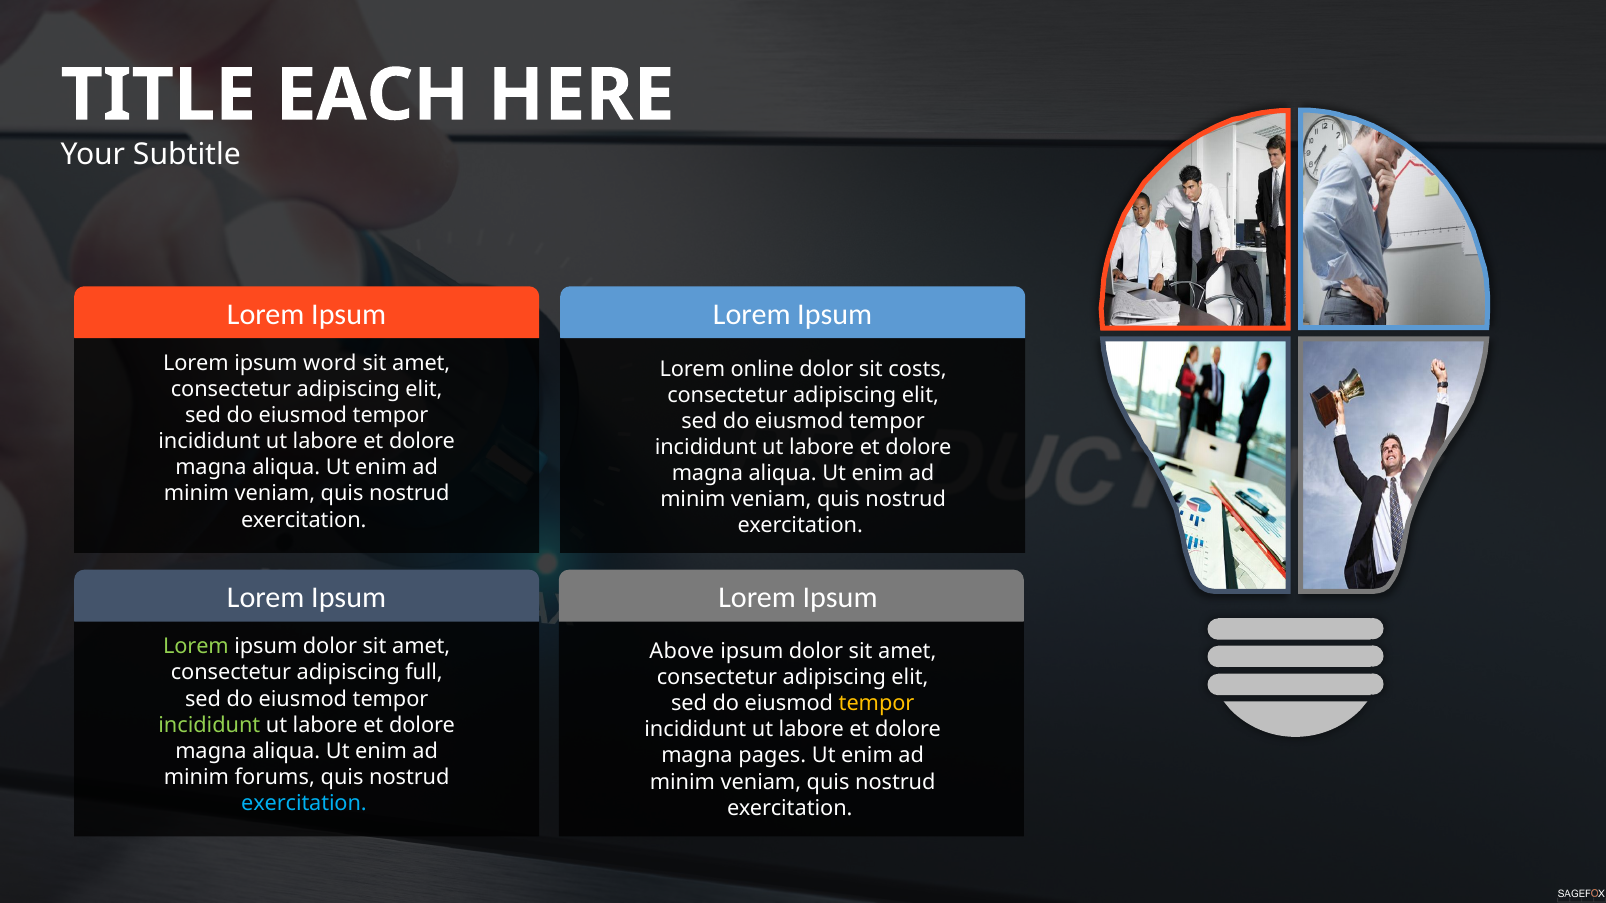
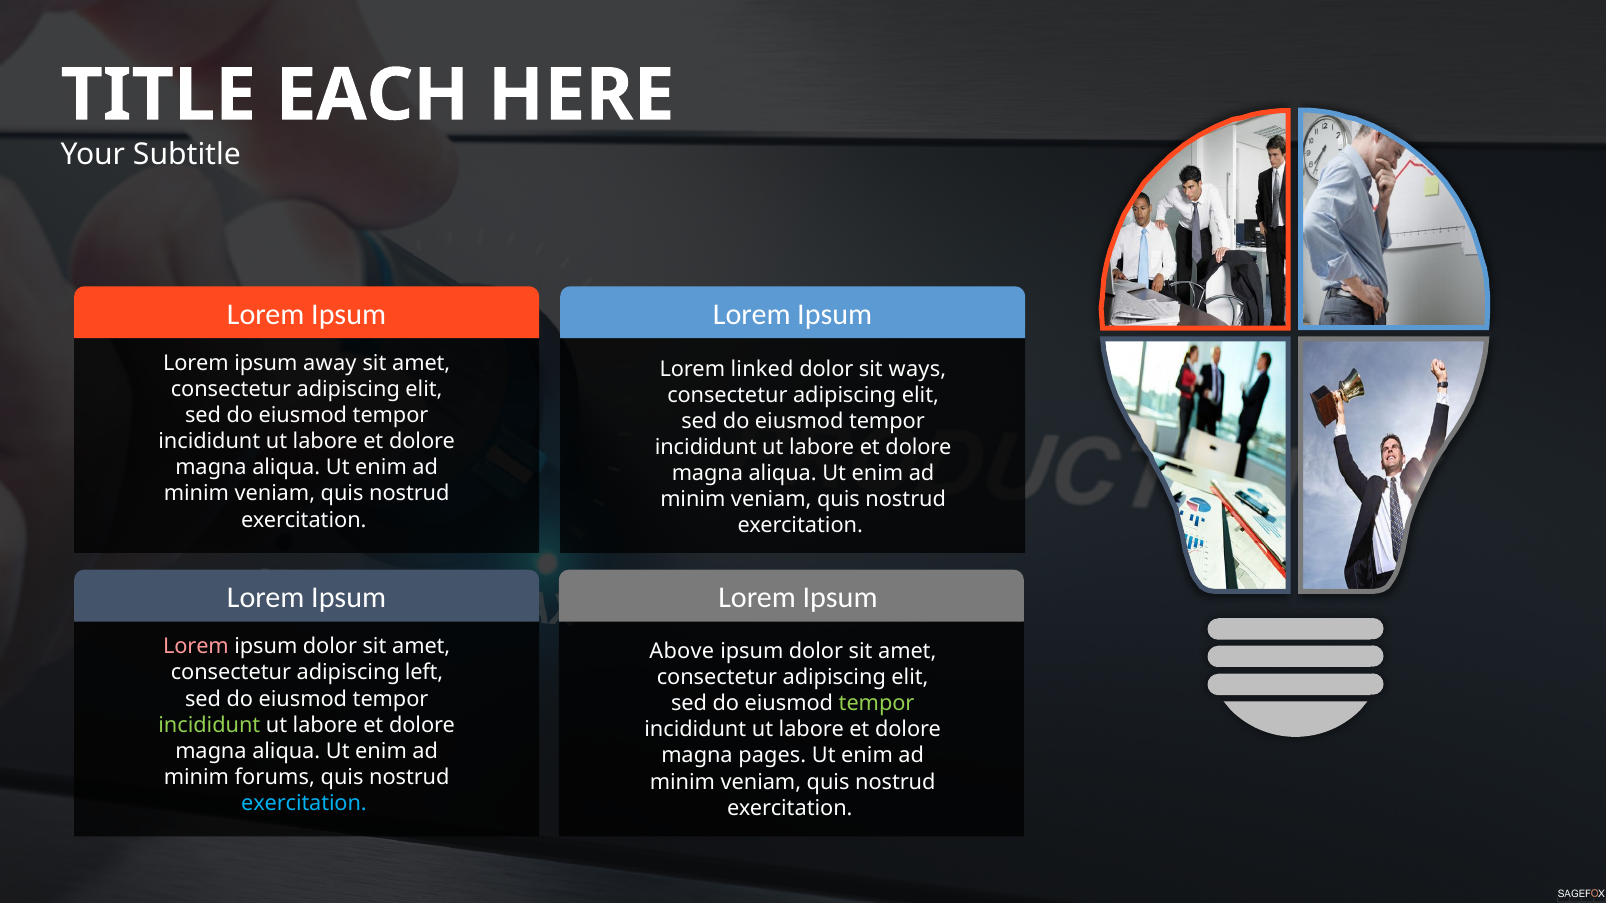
word: word -> away
online: online -> linked
costs: costs -> ways
Lorem at (196, 647) colour: light green -> pink
full: full -> left
tempor at (877, 704) colour: yellow -> light green
